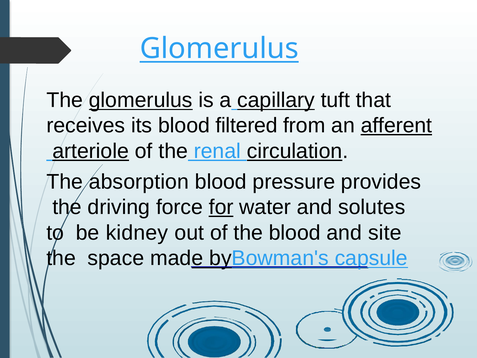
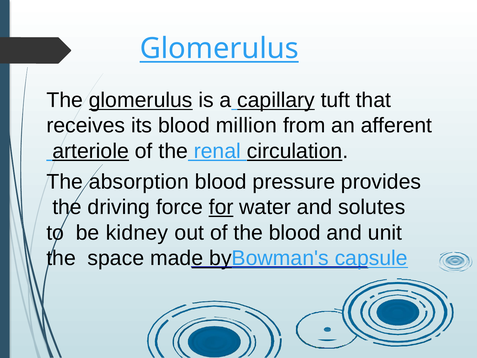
filtered: filtered -> million
afferent underline: present -> none
site: site -> unit
